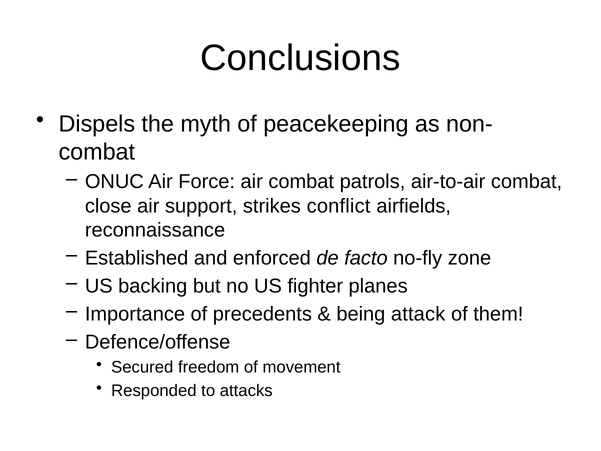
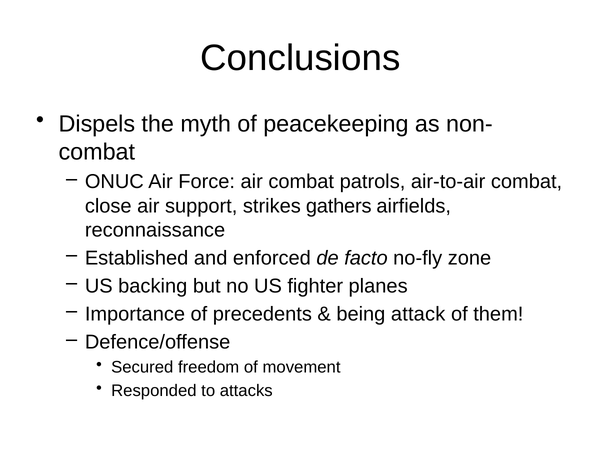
conflict: conflict -> gathers
